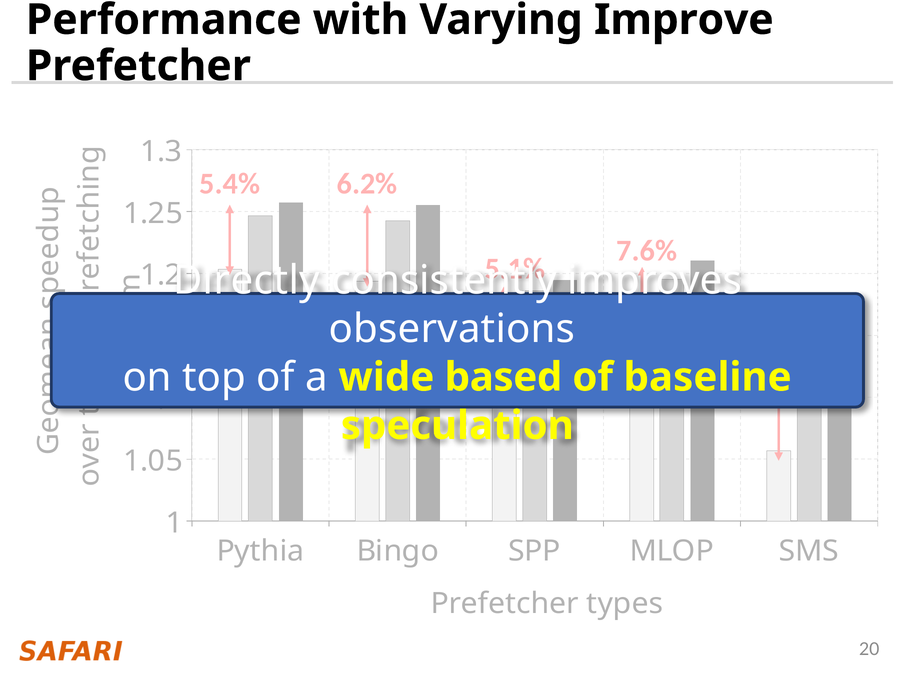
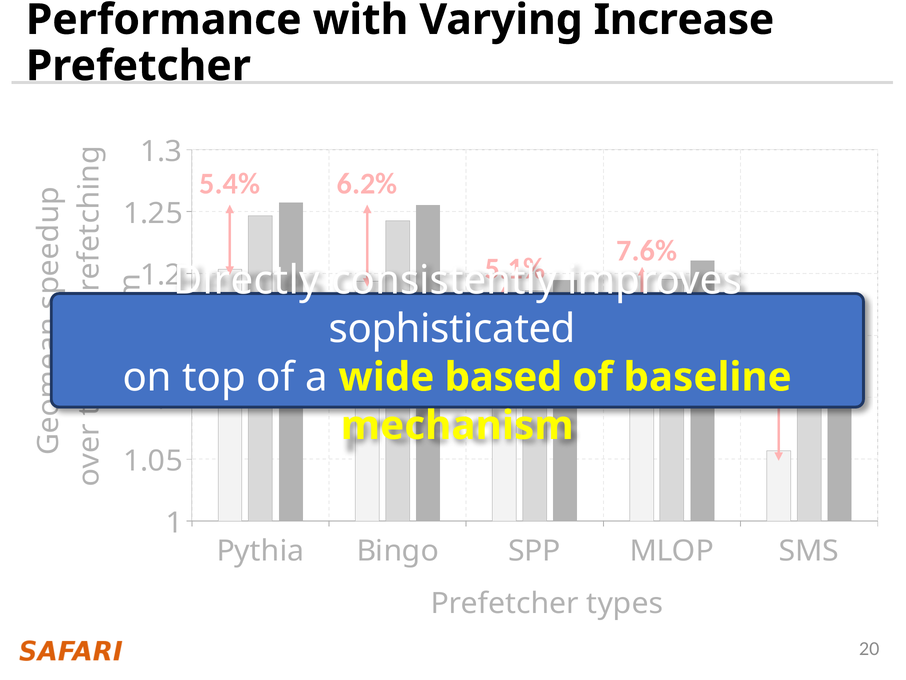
Improve: Improve -> Increase
observations: observations -> sophisticated
speculation: speculation -> mechanism
